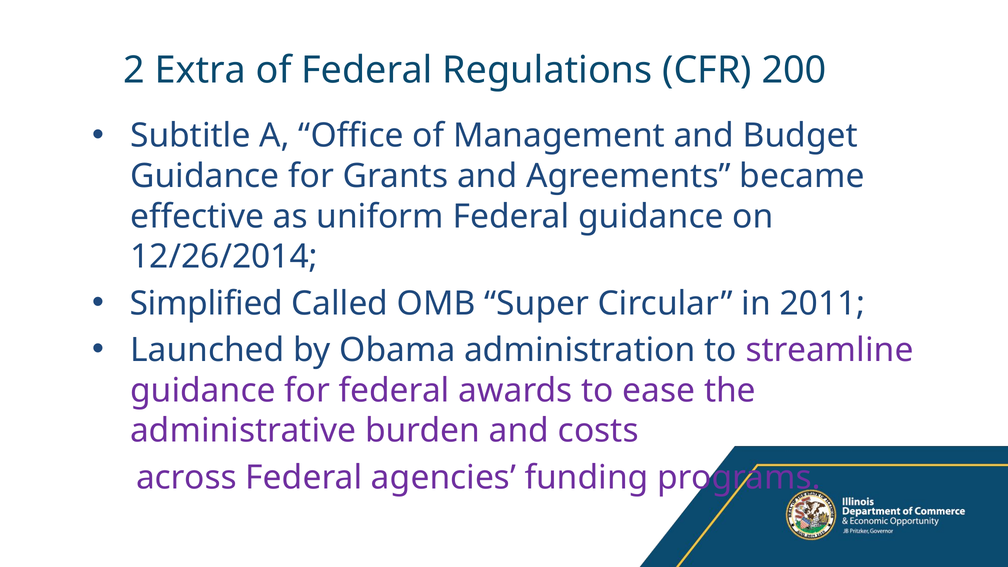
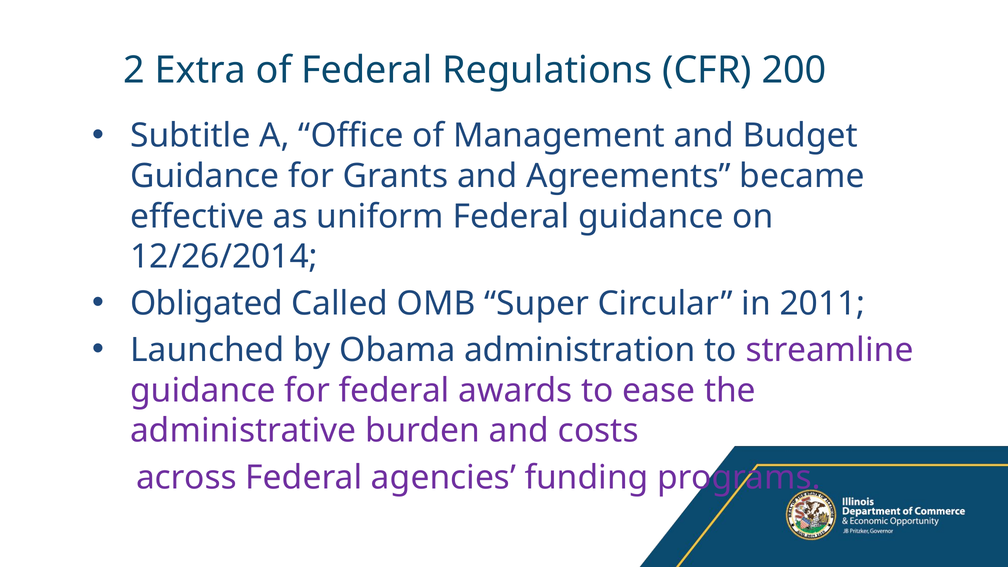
Simplified: Simplified -> Obligated
